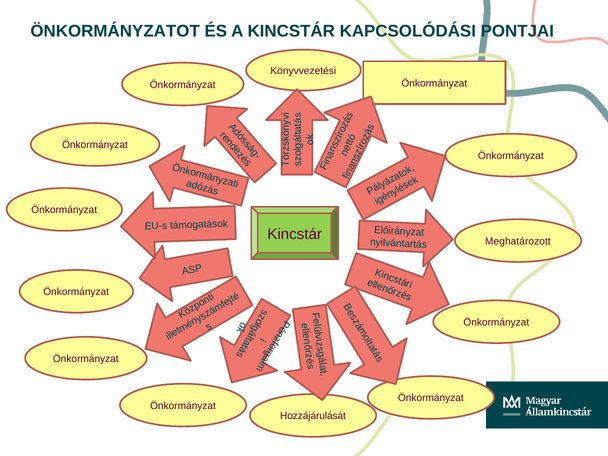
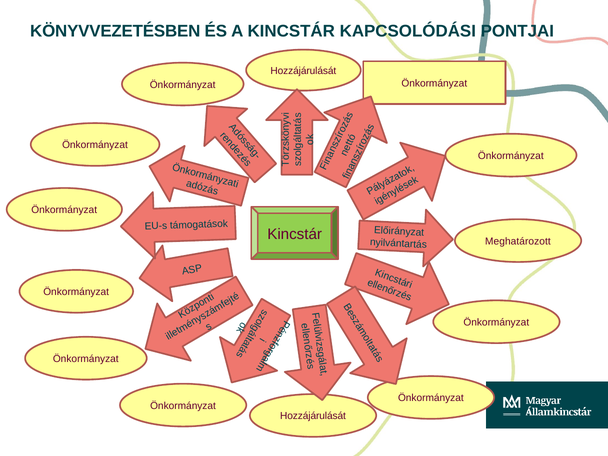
ÖNKORMÁNYZATOT: ÖNKORMÁNYZATOT -> KÖNYVVEZETÉSBEN
Könyvvezetési at (303, 71): Könyvvezetési -> Hozzájárulását
